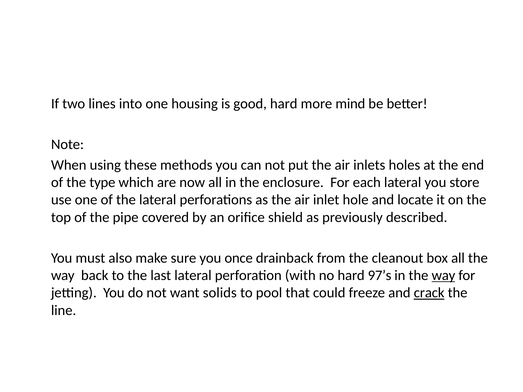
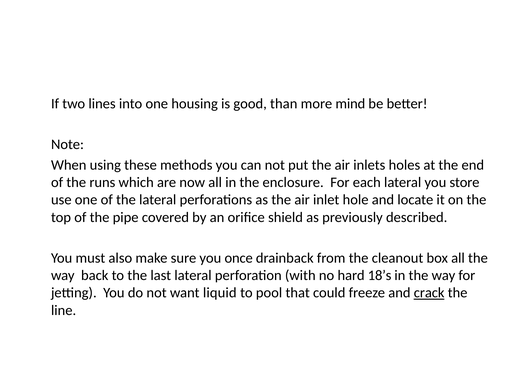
good hard: hard -> than
type: type -> runs
97’s: 97’s -> 18’s
way at (443, 276) underline: present -> none
solids: solids -> liquid
